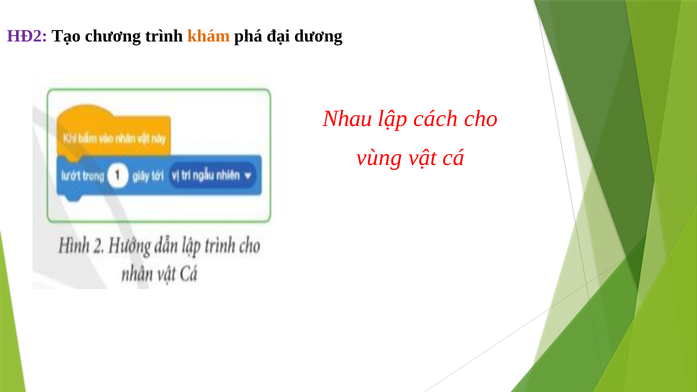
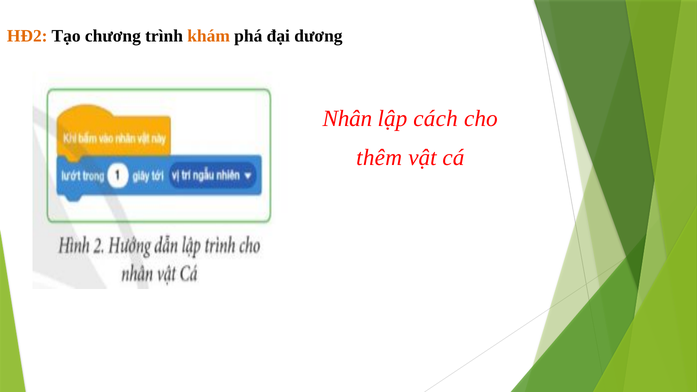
HĐ2 colour: purple -> orange
Nhau: Nhau -> Nhân
vùng: vùng -> thêm
